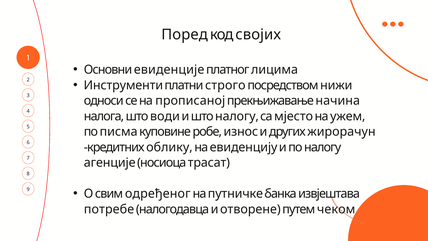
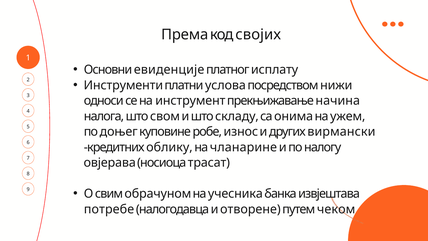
Поред: Поред -> Према
лицима: лицима -> исплату
строго: строго -> услова
прописаној: прописаној -> инструмент
води: води -> свом
што налогу: налогу -> складу
мјесто: мјесто -> онима
писма: писма -> доњег
жирорачун: жирорачун -> вирмански
евиденцију: евиденцију -> чланарине
агенције: агенције -> овјерава
одређеног: одређеног -> обрачуном
путничке: путничке -> учесника
